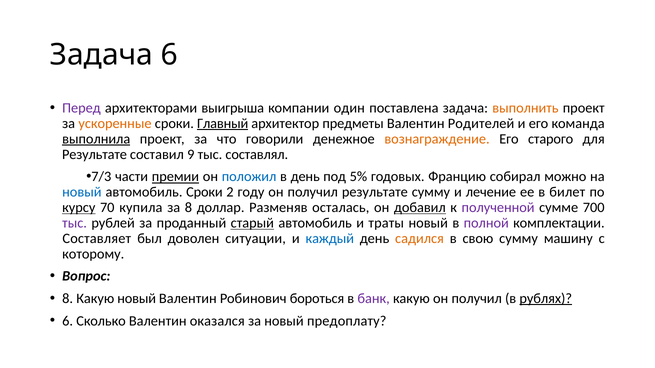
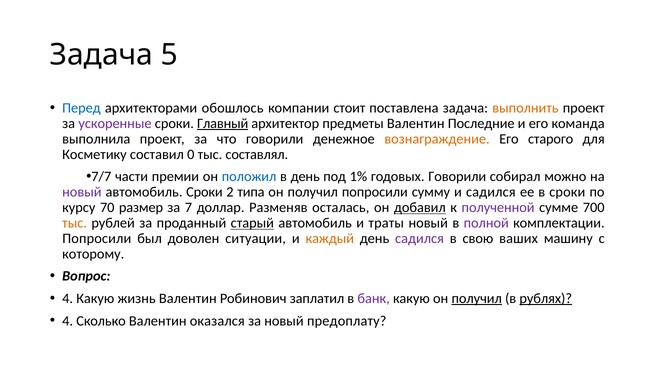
Задача 6: 6 -> 5
Перед colour: purple -> blue
выигрыша: выигрыша -> обошлось
один: один -> стоит
ускоренные colour: orange -> purple
Родителей: Родителей -> Последние
выполнила underline: present -> none
Результате at (95, 155): Результате -> Косметику
9: 9 -> 0
7/3: 7/3 -> 7/7
премии underline: present -> none
5%: 5% -> 1%
годовых Францию: Францию -> Говорили
новый at (82, 192) colour: blue -> purple
году: году -> типа
получил результате: результате -> попросили
и лечение: лечение -> садился
в билет: билет -> сроки
курсу underline: present -> none
купила: купила -> размер
за 8: 8 -> 7
тыс at (75, 223) colour: purple -> orange
Составляет at (97, 239): Составляет -> Попросили
каждый colour: blue -> orange
садился at (420, 239) colour: orange -> purple
свою сумму: сумму -> ваших
8 at (68, 299): 8 -> 4
Какую новый: новый -> жизнь
бороться: бороться -> заплатил
получил at (477, 299) underline: none -> present
6 at (68, 321): 6 -> 4
